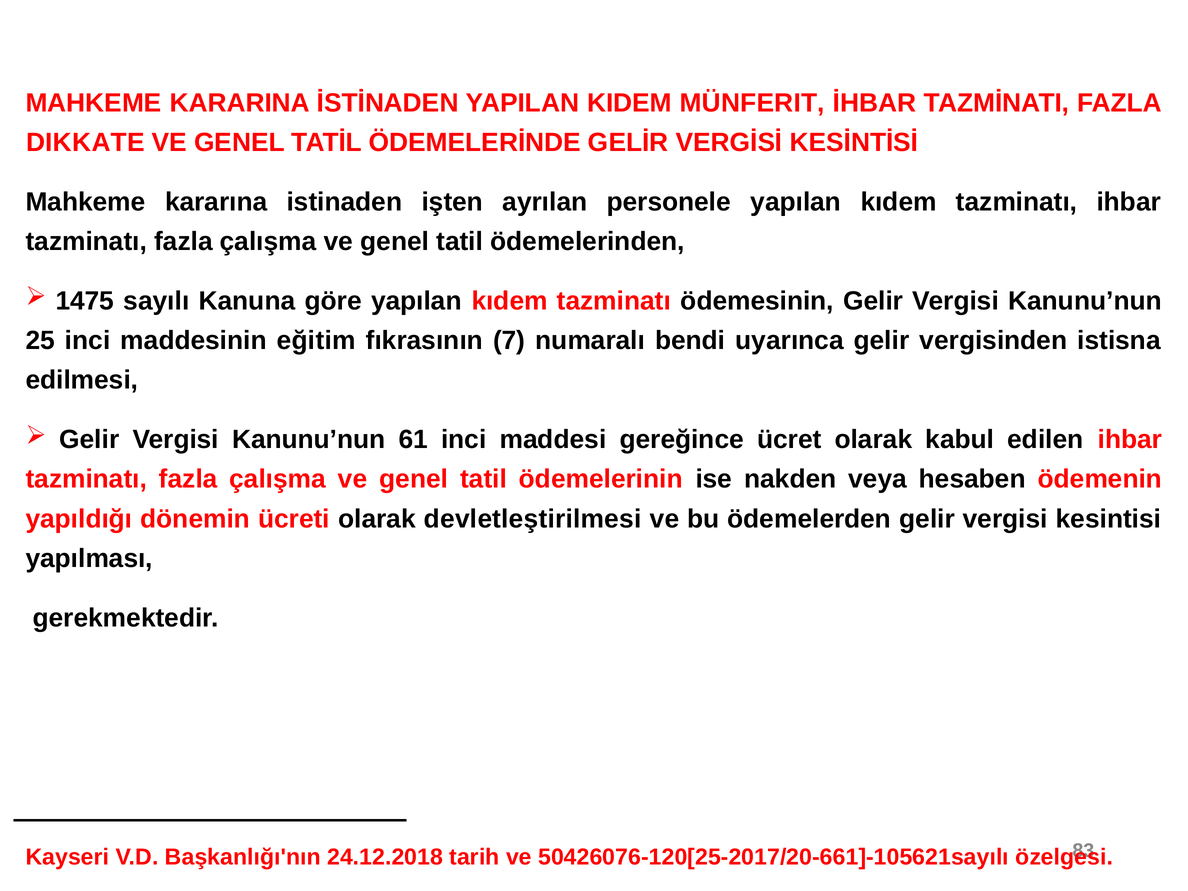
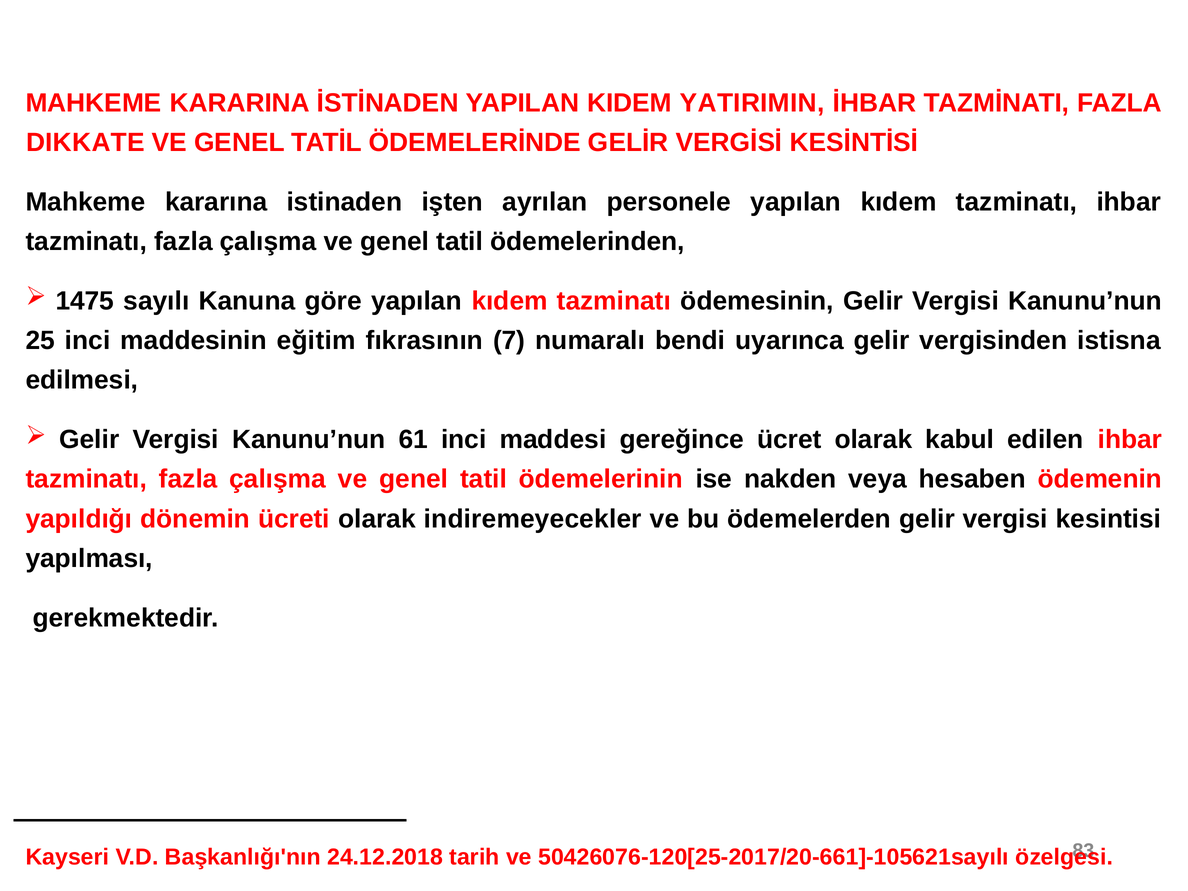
MÜNFERIT: MÜNFERIT -> YATIRIMIN
devletleştirilmesi: devletleştirilmesi -> indiremeyecekler
